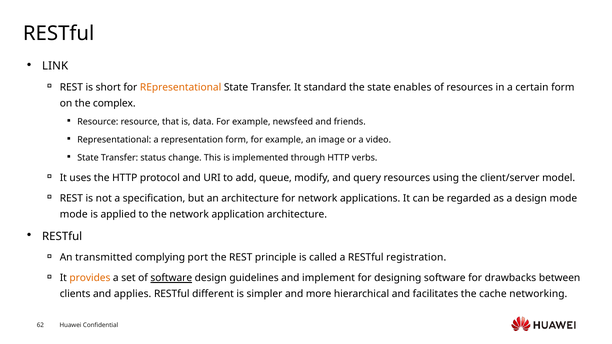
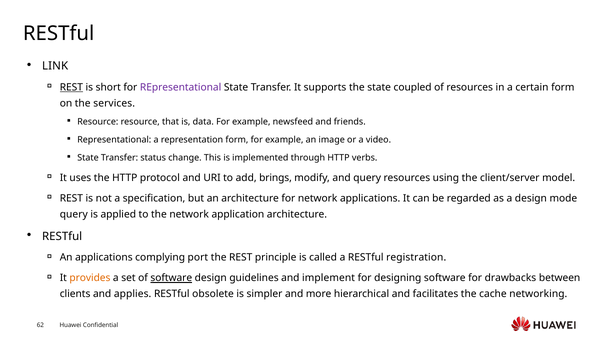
REST at (71, 87) underline: none -> present
REpresentational at (181, 87) colour: orange -> purple
standard: standard -> supports
enables: enables -> coupled
complex: complex -> services
queue: queue -> brings
mode at (74, 214): mode -> query
An transmitted: transmitted -> applications
different: different -> obsolete
